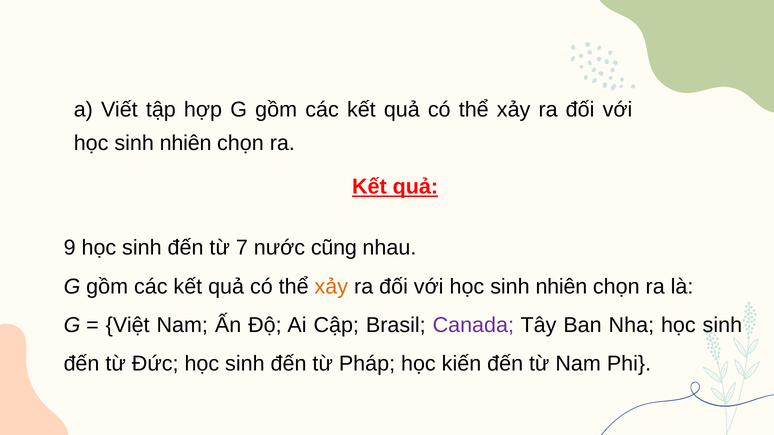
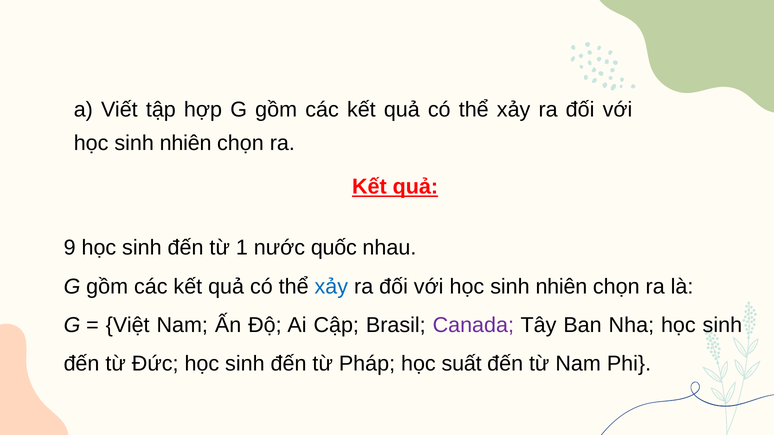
7: 7 -> 1
cũng: cũng -> quốc
xảy at (331, 287) colour: orange -> blue
kiến: kiến -> suất
